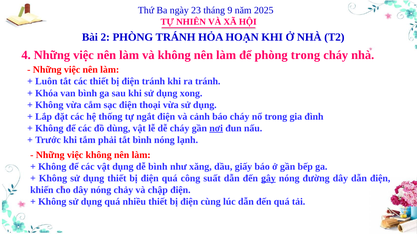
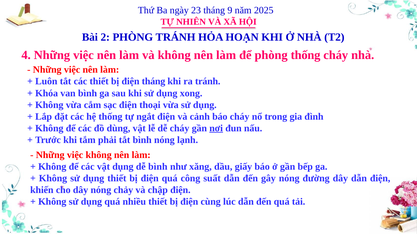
phòng trong: trong -> thống
điện tránh: tránh -> tháng
gây underline: present -> none
